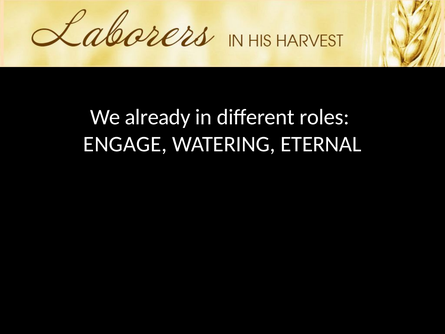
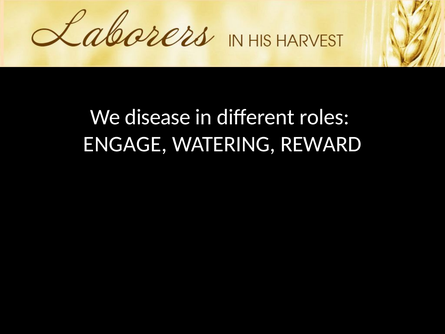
already: already -> disease
ETERNAL: ETERNAL -> REWARD
